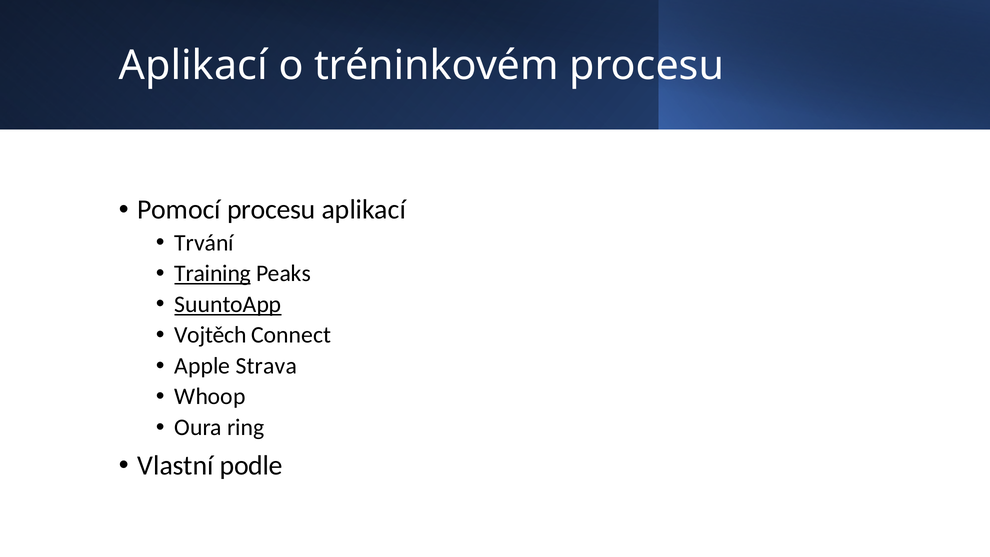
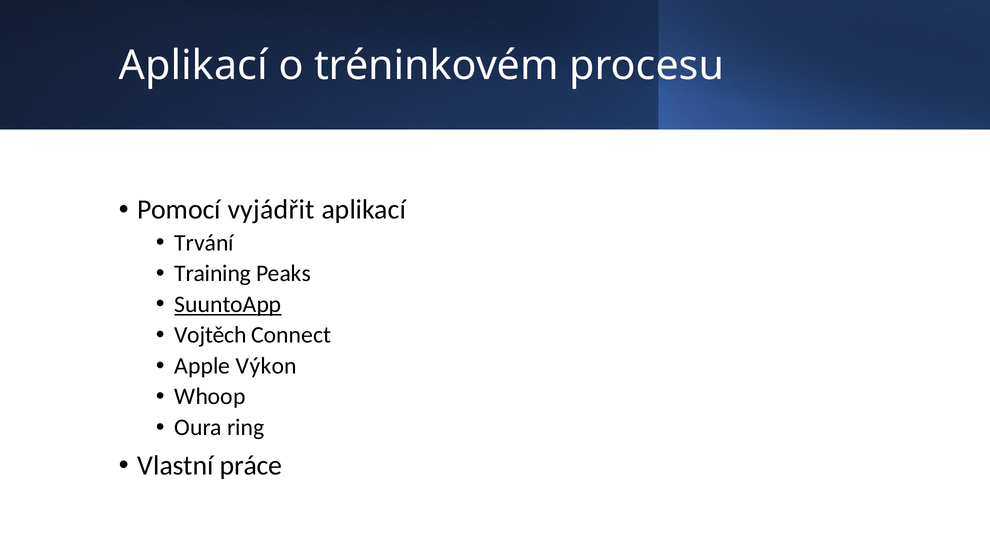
Pomocí procesu: procesu -> vyjádřit
Training underline: present -> none
Strava: Strava -> Výkon
podle: podle -> práce
